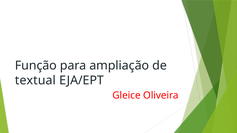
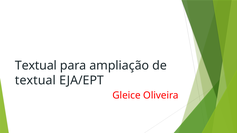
Função at (36, 66): Função -> Textual
